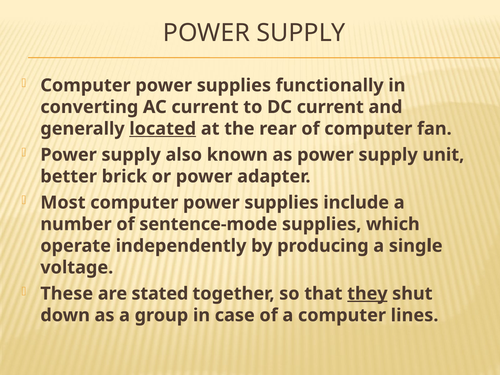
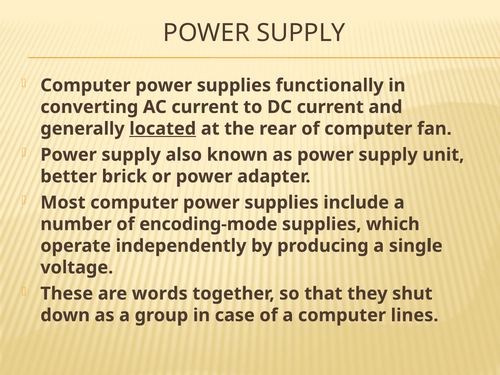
sentence-mode: sentence-mode -> encoding-mode
stated: stated -> words
they underline: present -> none
